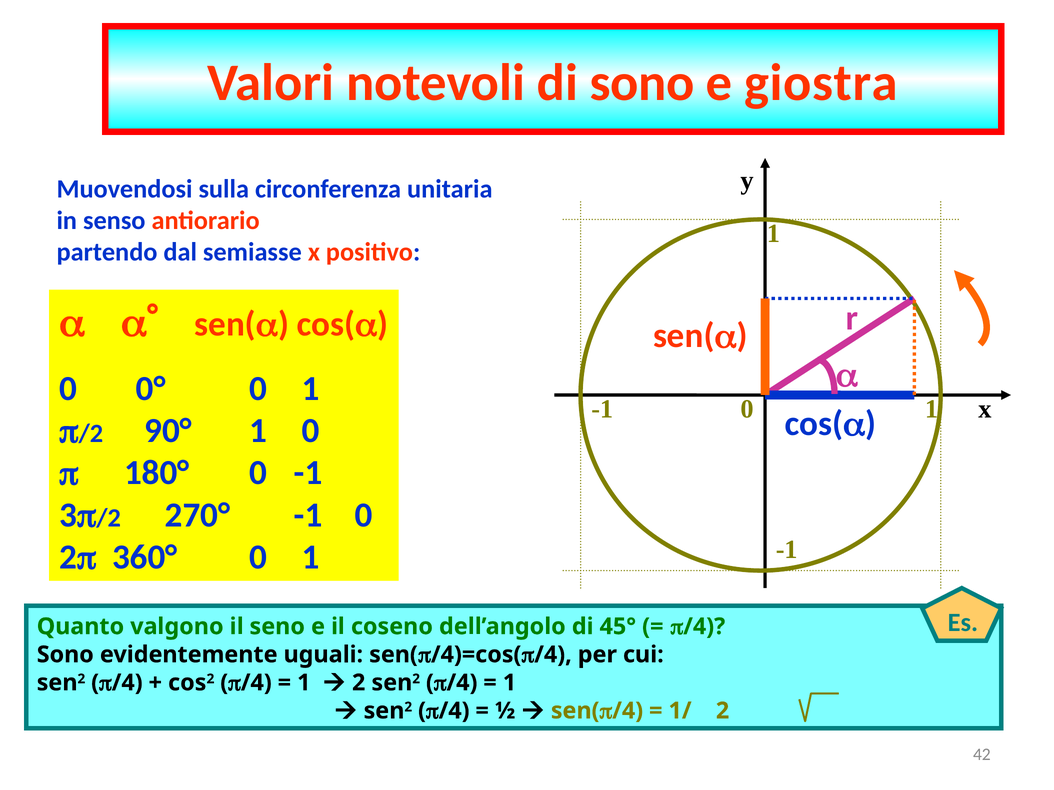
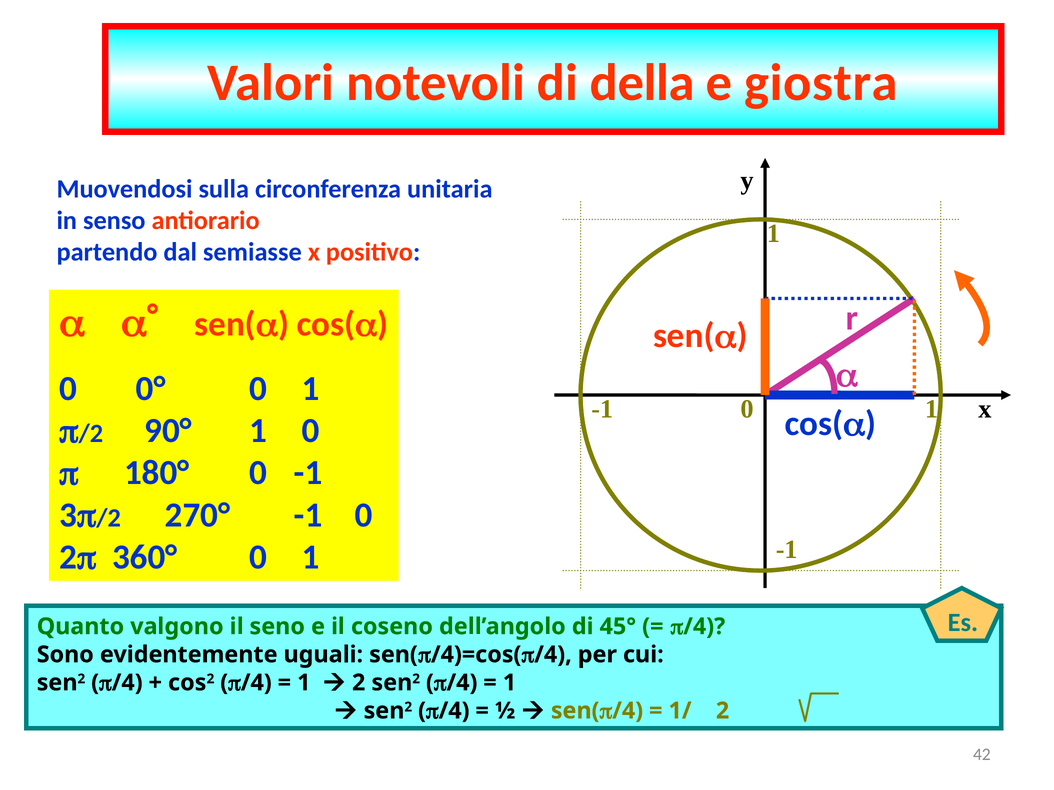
di sono: sono -> della
